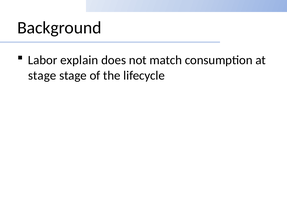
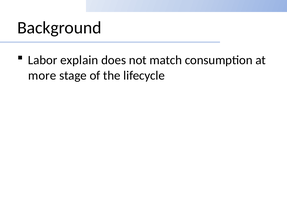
stage at (42, 76): stage -> more
